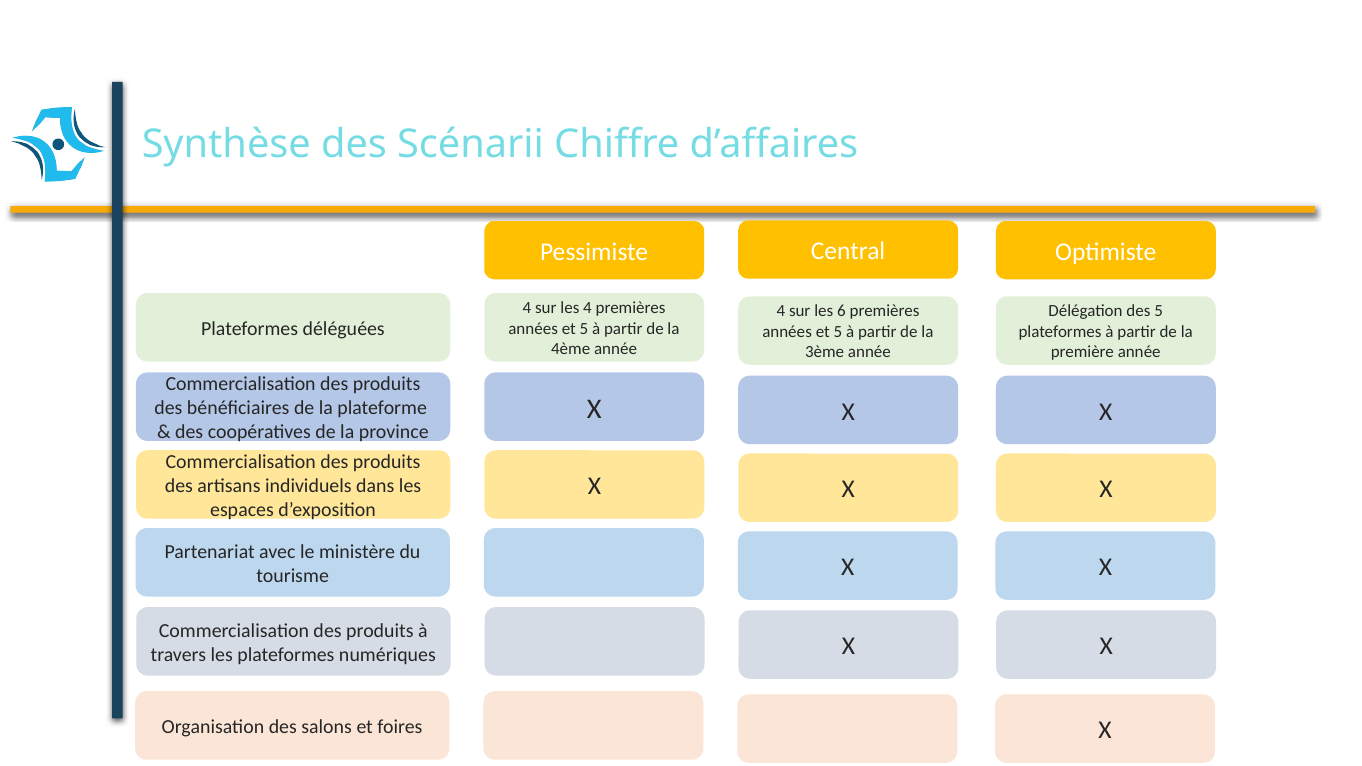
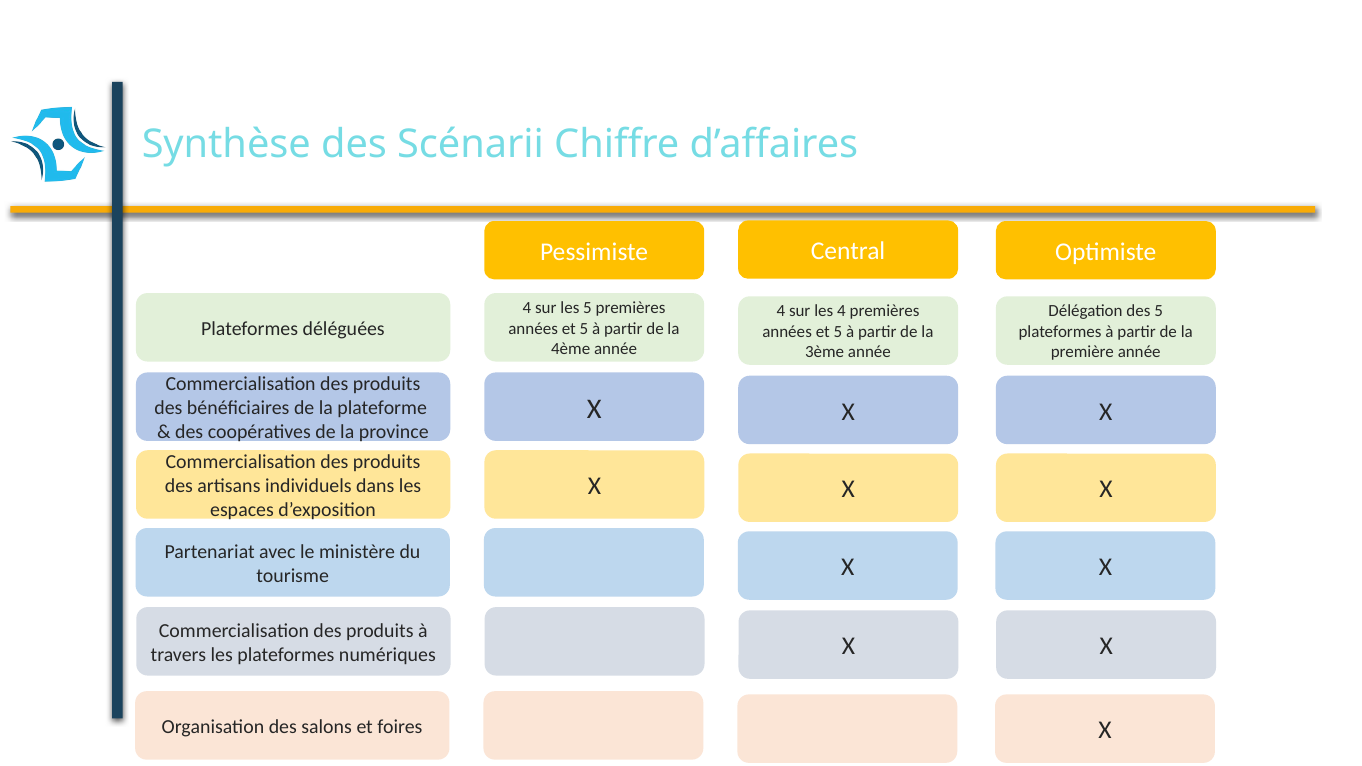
les 4: 4 -> 5
les 6: 6 -> 4
